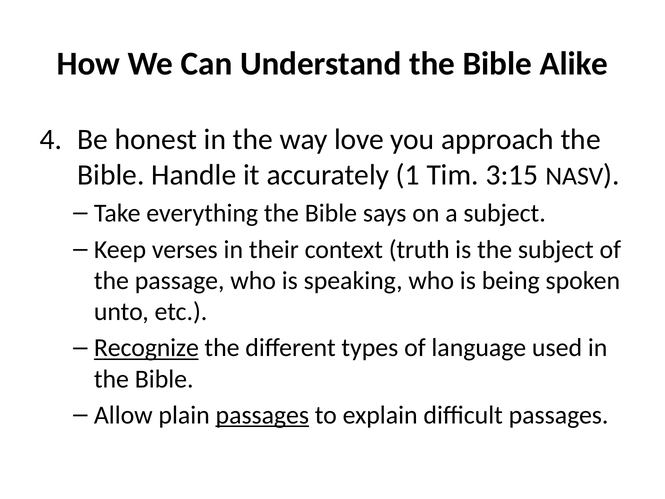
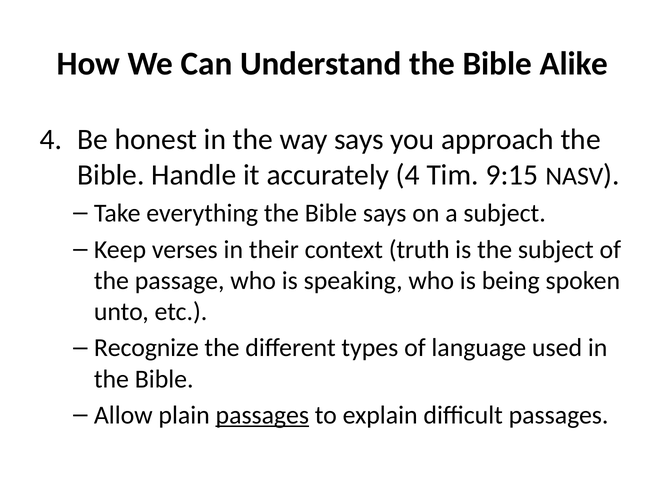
way love: love -> says
accurately 1: 1 -> 4
3:15: 3:15 -> 9:15
Recognize underline: present -> none
